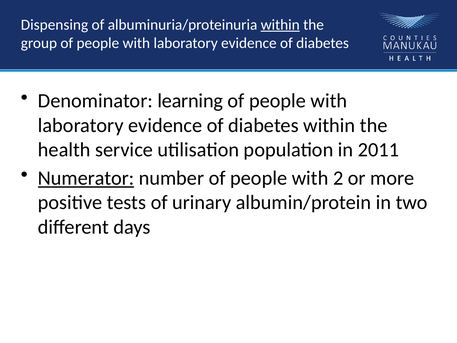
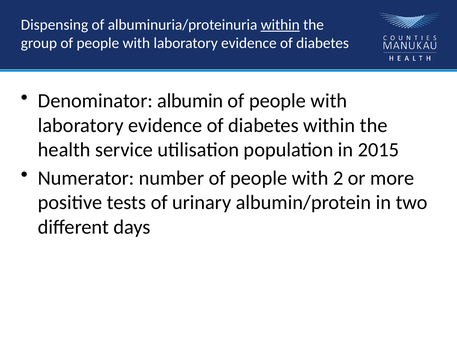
learning: learning -> albumin
2011: 2011 -> 2015
Numerator underline: present -> none
